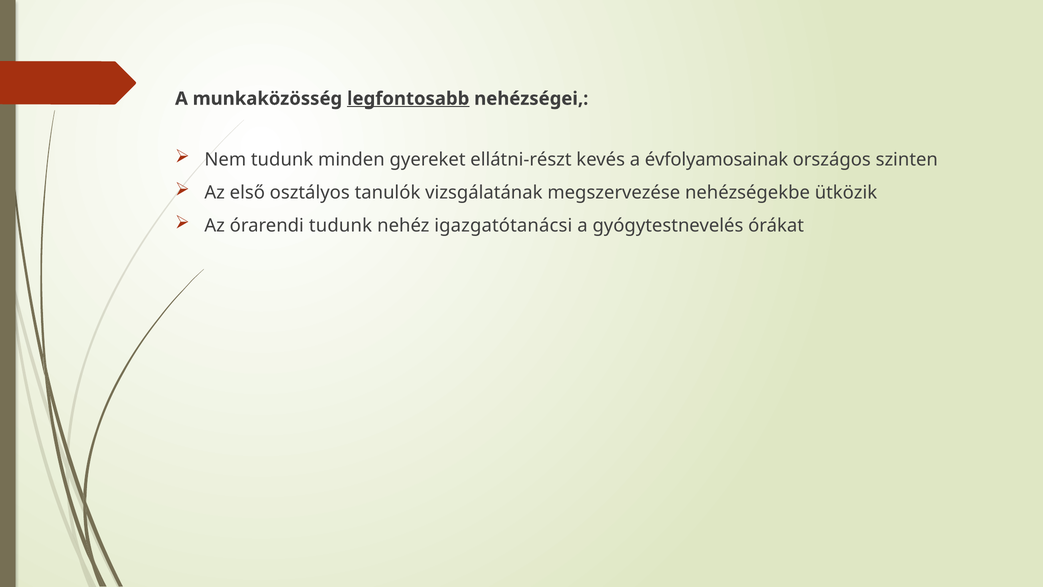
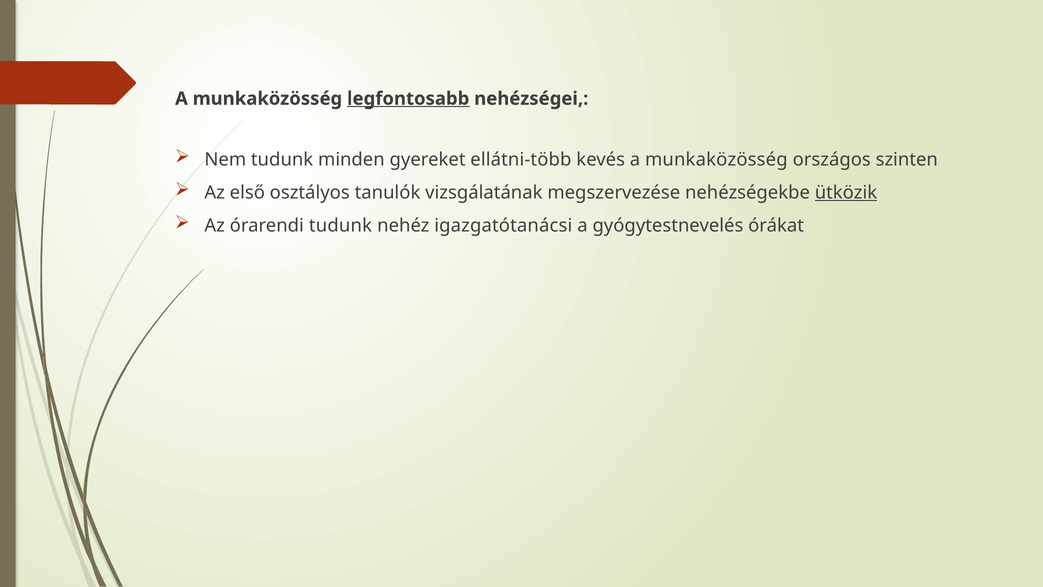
ellátni-részt: ellátni-részt -> ellátni-több
kevés a évfolyamosainak: évfolyamosainak -> munkaközösség
ütközik underline: none -> present
